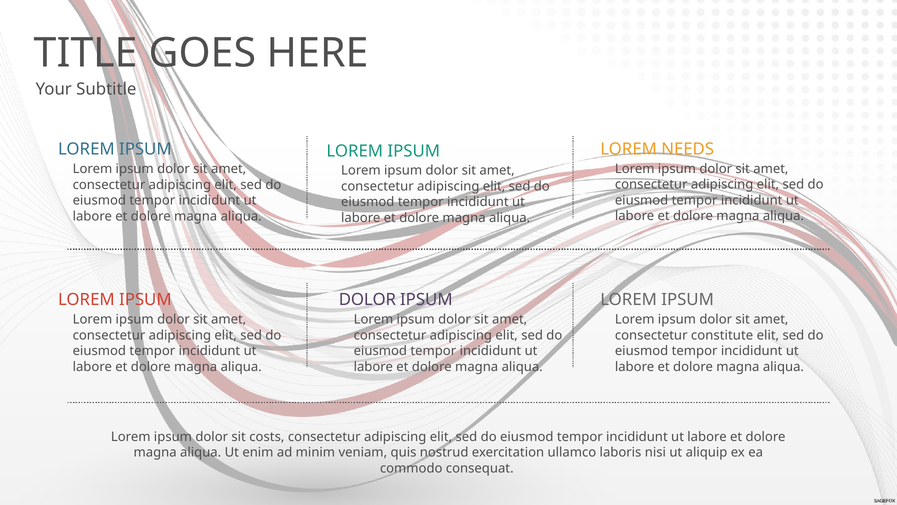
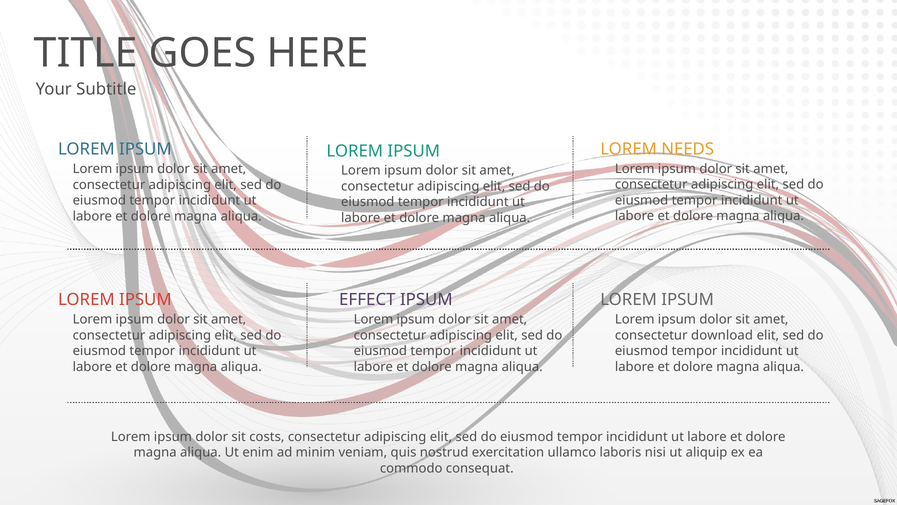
DOLOR at (367, 300): DOLOR -> EFFECT
constitute: constitute -> download
